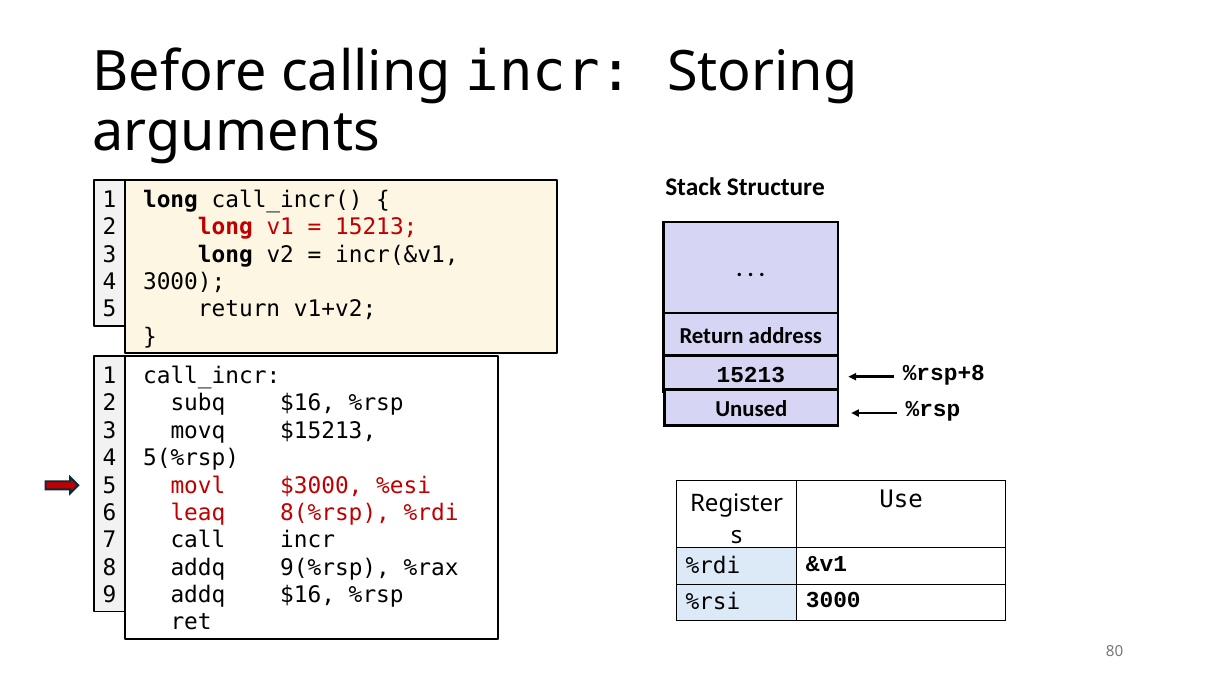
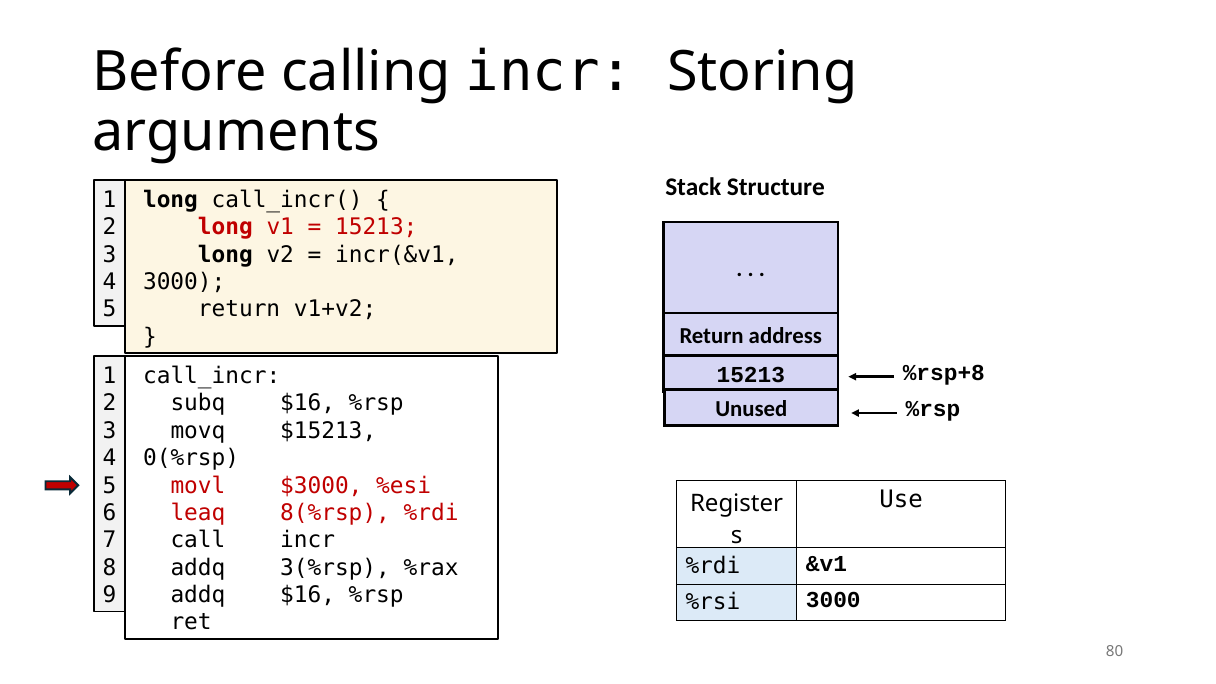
5(%rsp: 5(%rsp -> 0(%rsp
9(%rsp: 9(%rsp -> 3(%rsp
